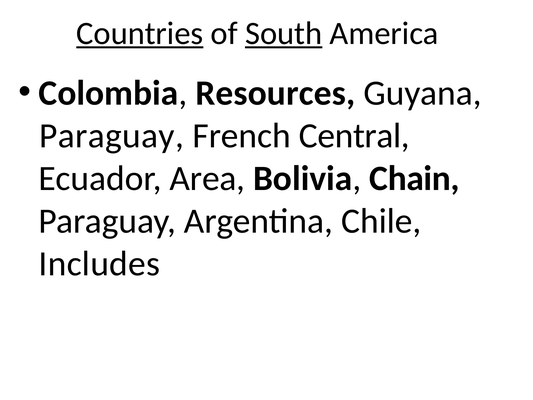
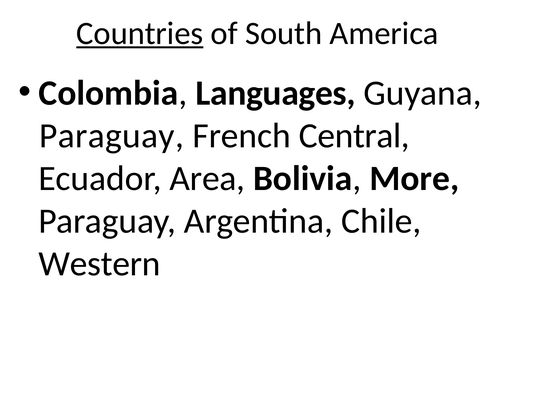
South underline: present -> none
Resources: Resources -> Languages
Chain: Chain -> More
Includes: Includes -> Western
